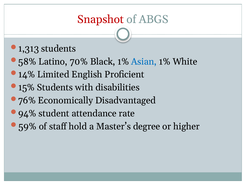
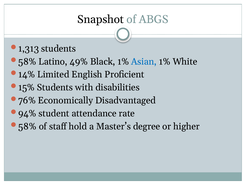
Snapshot colour: red -> black
70%: 70% -> 49%
59% at (27, 126): 59% -> 58%
